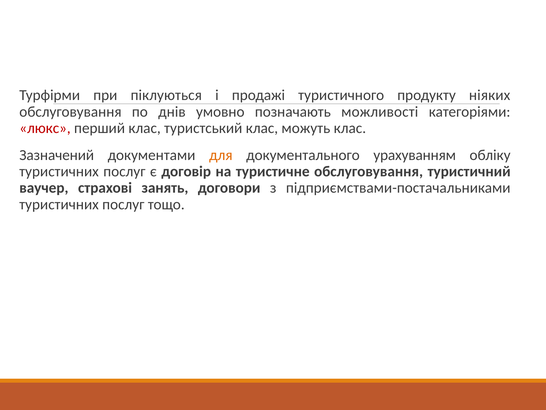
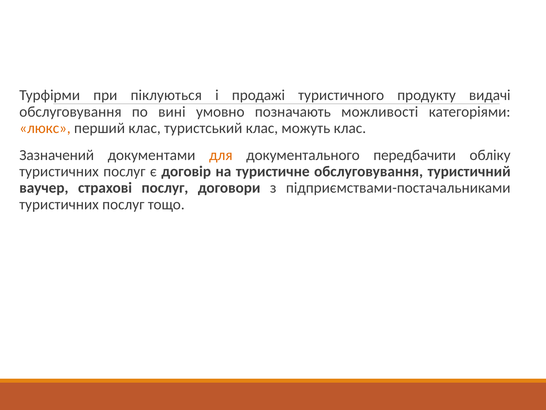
ніяких: ніяких -> видачі
днів: днів -> вині
люкс colour: red -> orange
урахуванням: урахуванням -> передбачити
страхові занять: занять -> послуг
